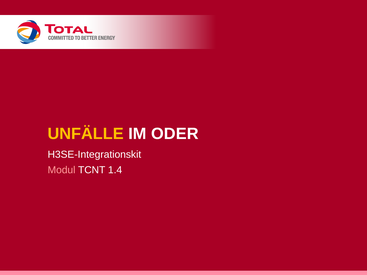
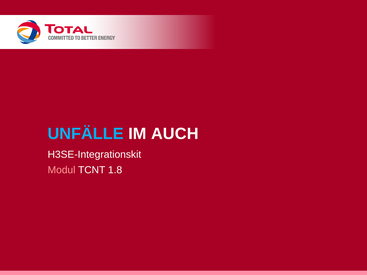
UNFÄLLE colour: yellow -> light blue
ODER: ODER -> AUCH
1.4: 1.4 -> 1.8
